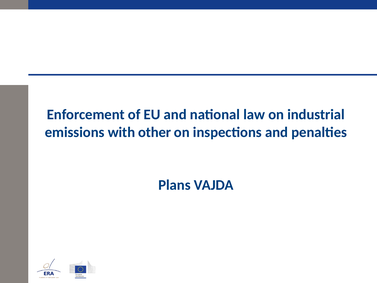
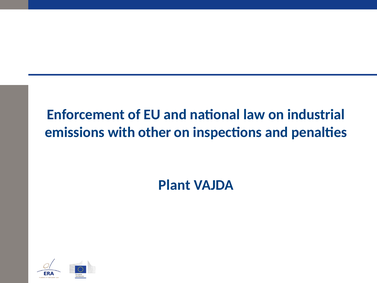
Plans: Plans -> Plant
